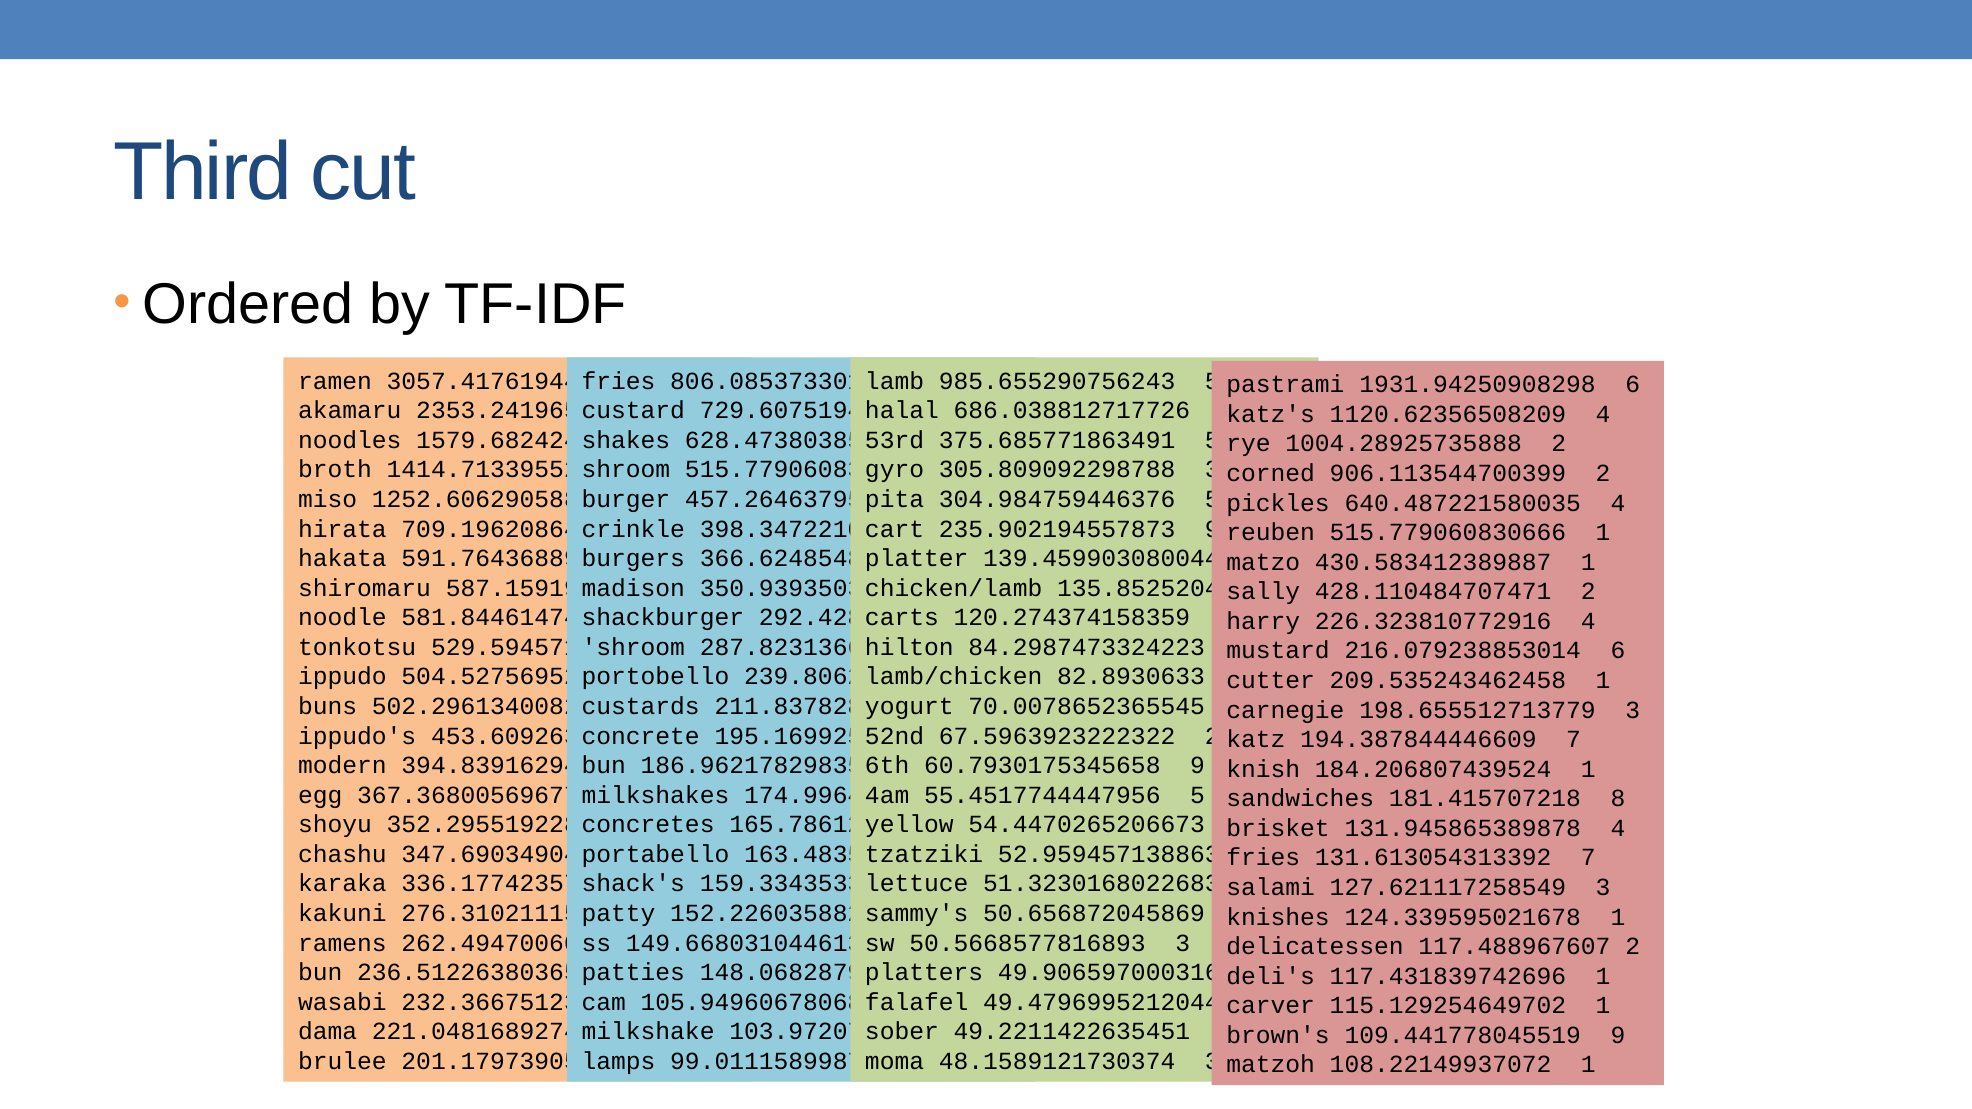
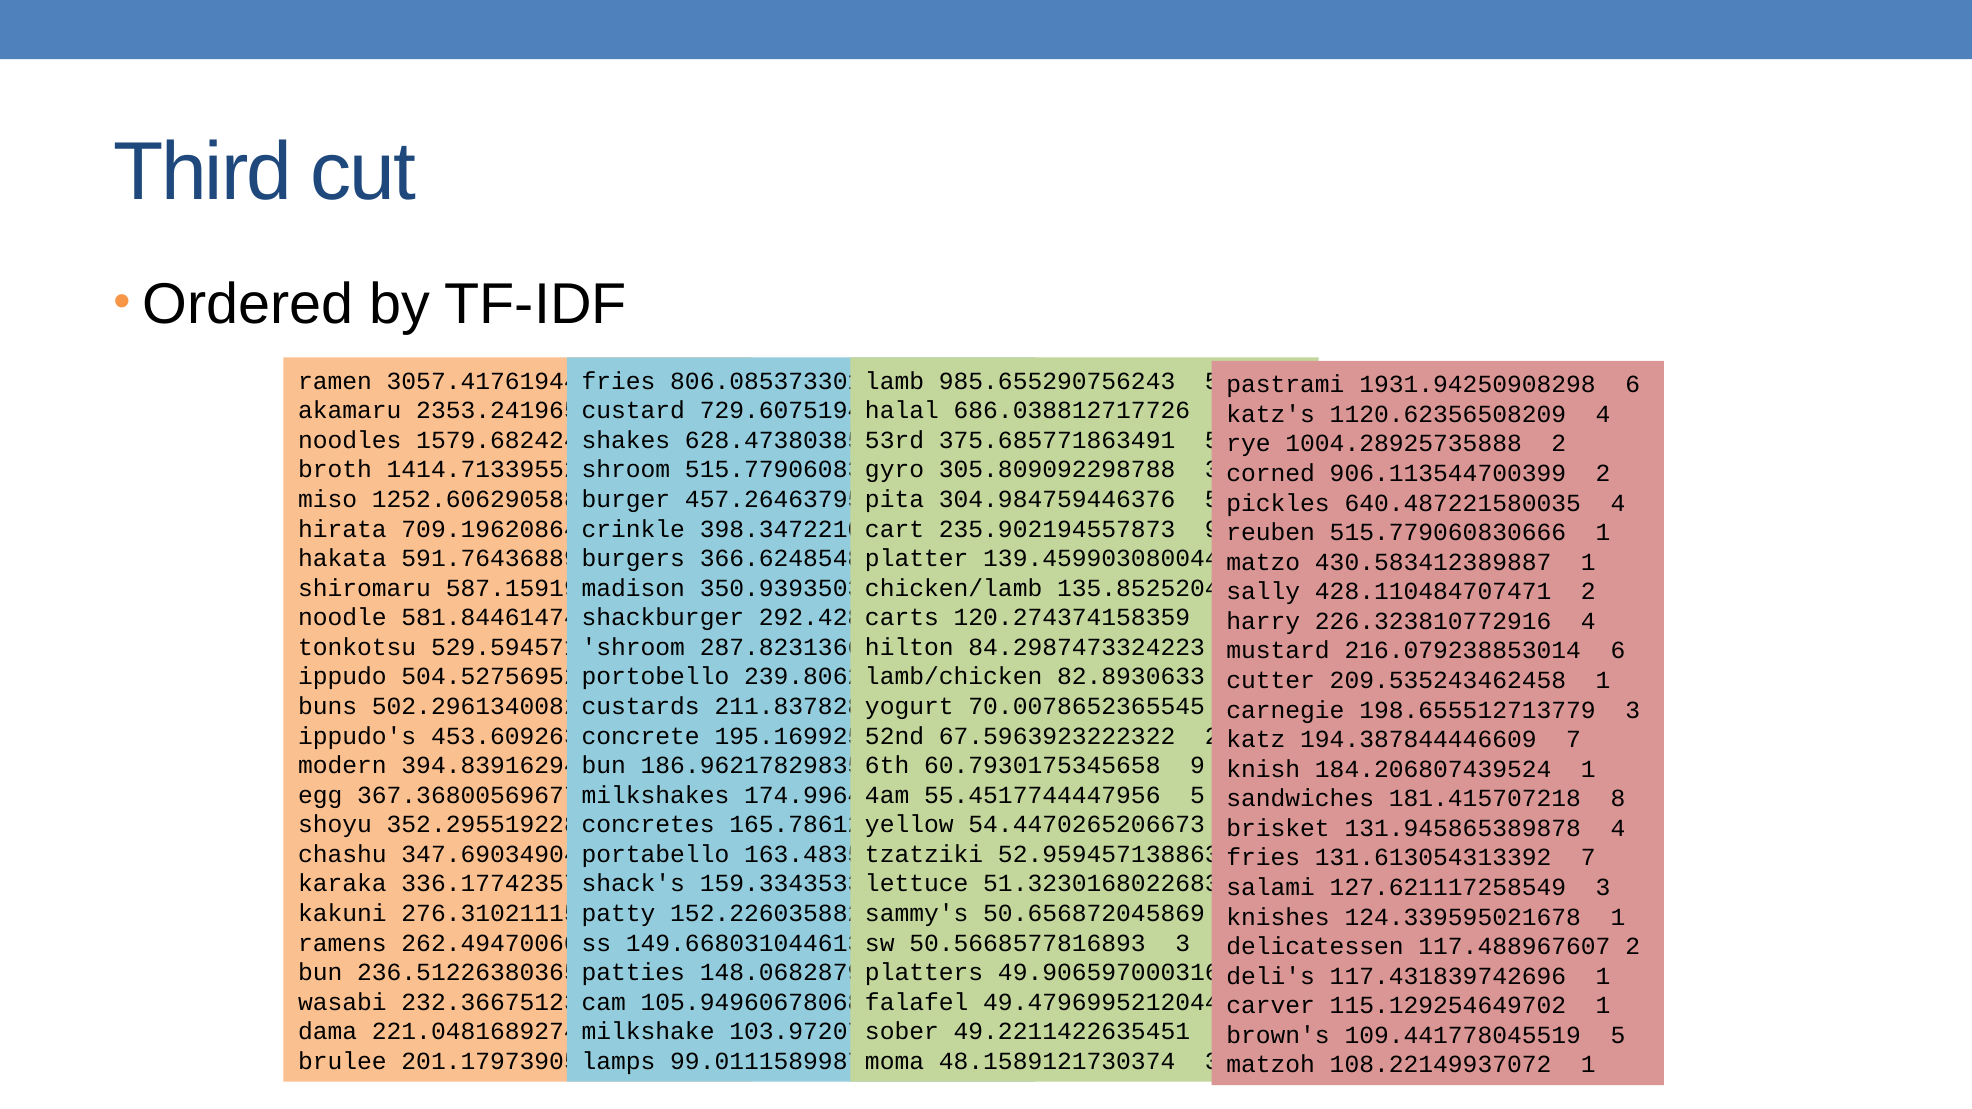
109.441778045519 9: 9 -> 5
